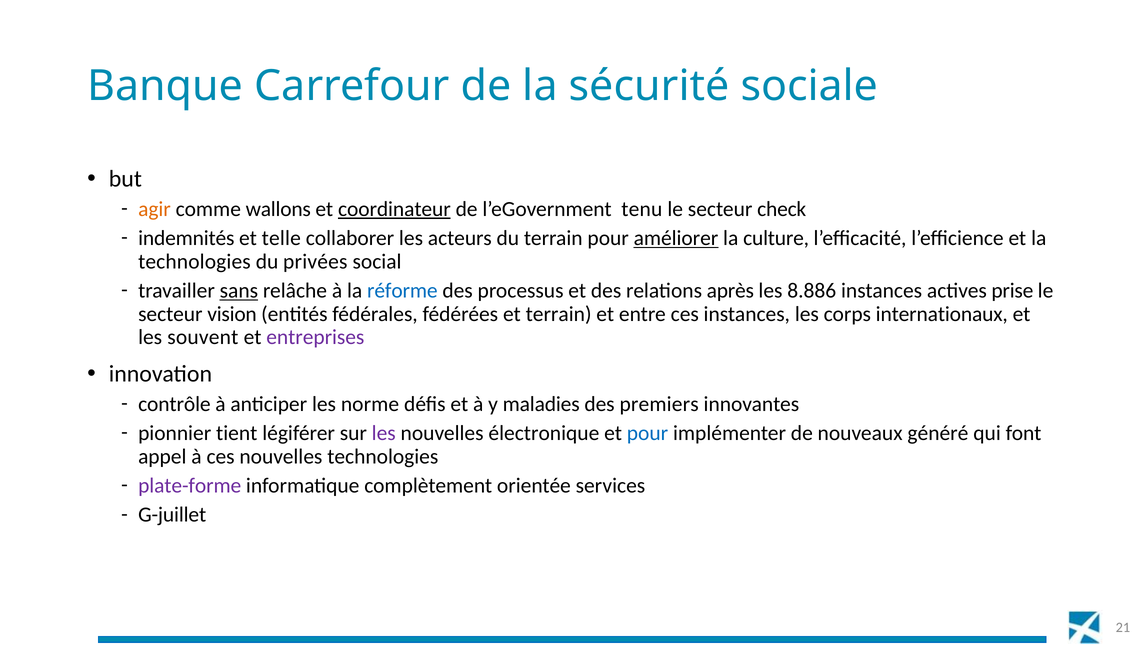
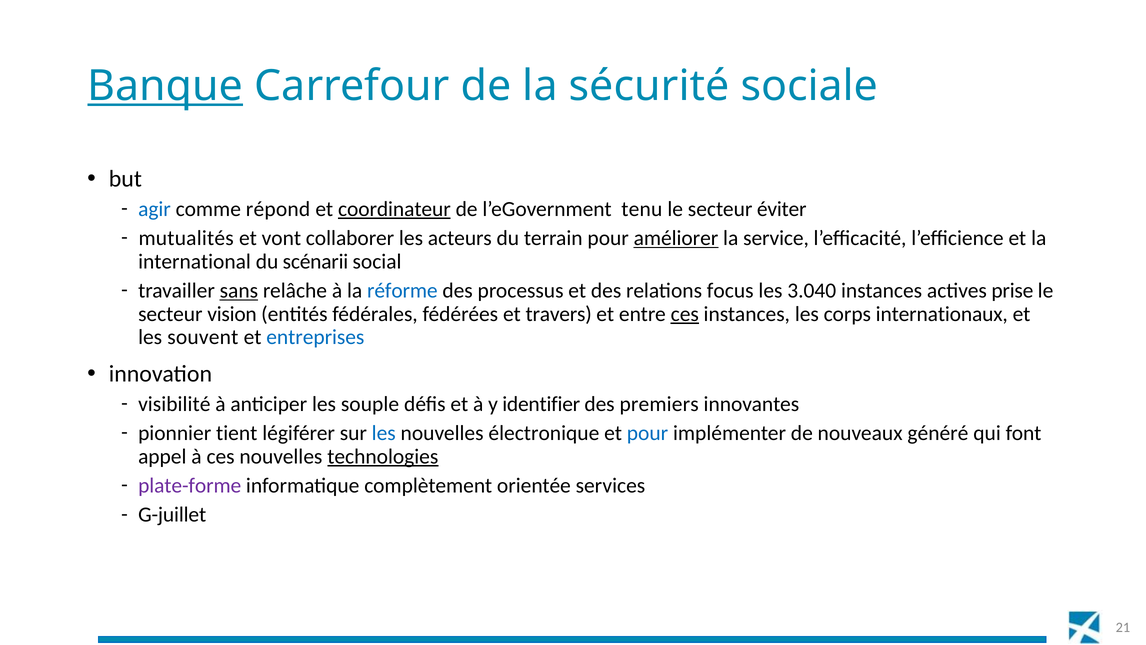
Banque underline: none -> present
agir colour: orange -> blue
wallons: wallons -> répond
check: check -> éviter
indemnités: indemnités -> mutualités
telle: telle -> vont
culture: culture -> service
technologies at (194, 261): technologies -> international
privées: privées -> scénarii
après: après -> focus
8.886: 8.886 -> 3.040
et terrain: terrain -> travers
ces at (685, 314) underline: none -> present
entreprises colour: purple -> blue
contrôle: contrôle -> visibilité
norme: norme -> souple
maladies: maladies -> identifier
les at (384, 433) colour: purple -> blue
technologies at (383, 456) underline: none -> present
